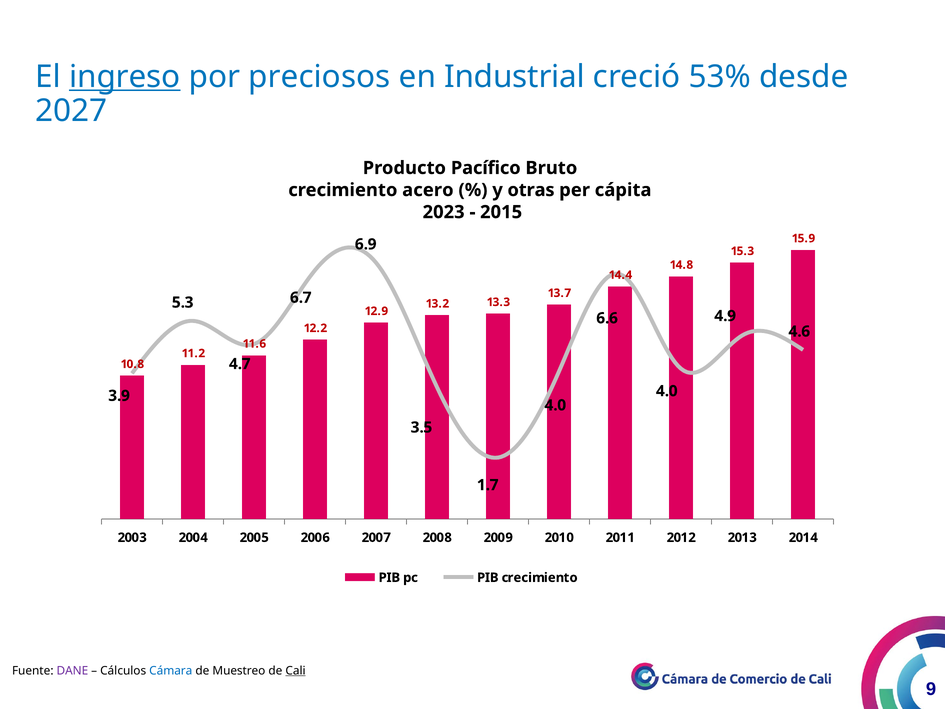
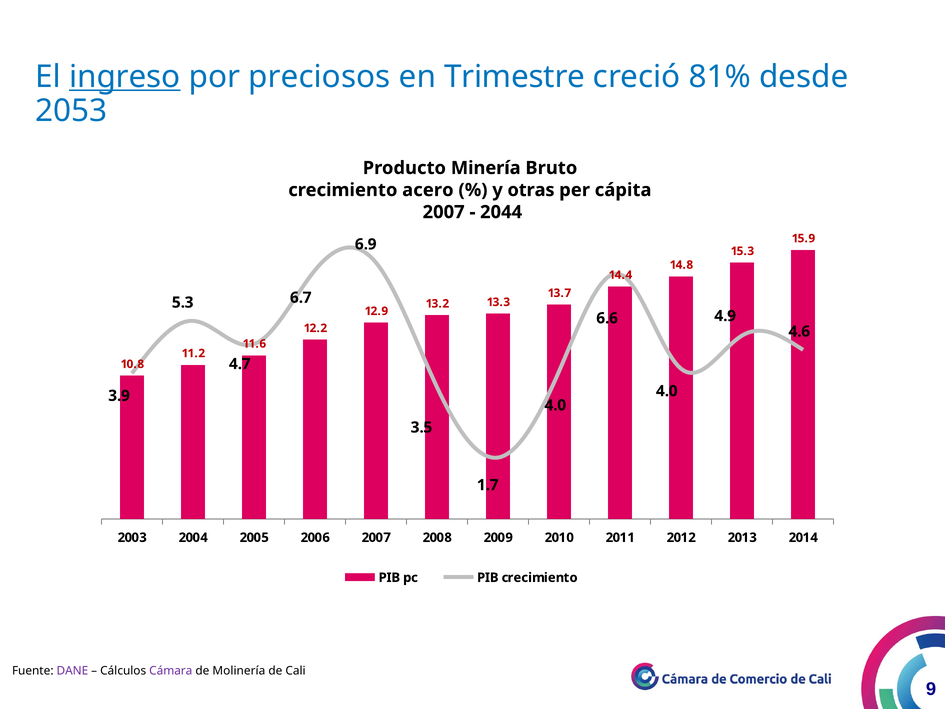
Industrial: Industrial -> Trimestre
53%: 53% -> 81%
2027: 2027 -> 2053
Pacífico: Pacífico -> Minería
2023 at (444, 212): 2023 -> 2007
2015: 2015 -> 2044
Cámara colour: blue -> purple
Muestreo: Muestreo -> Molinería
Cali underline: present -> none
